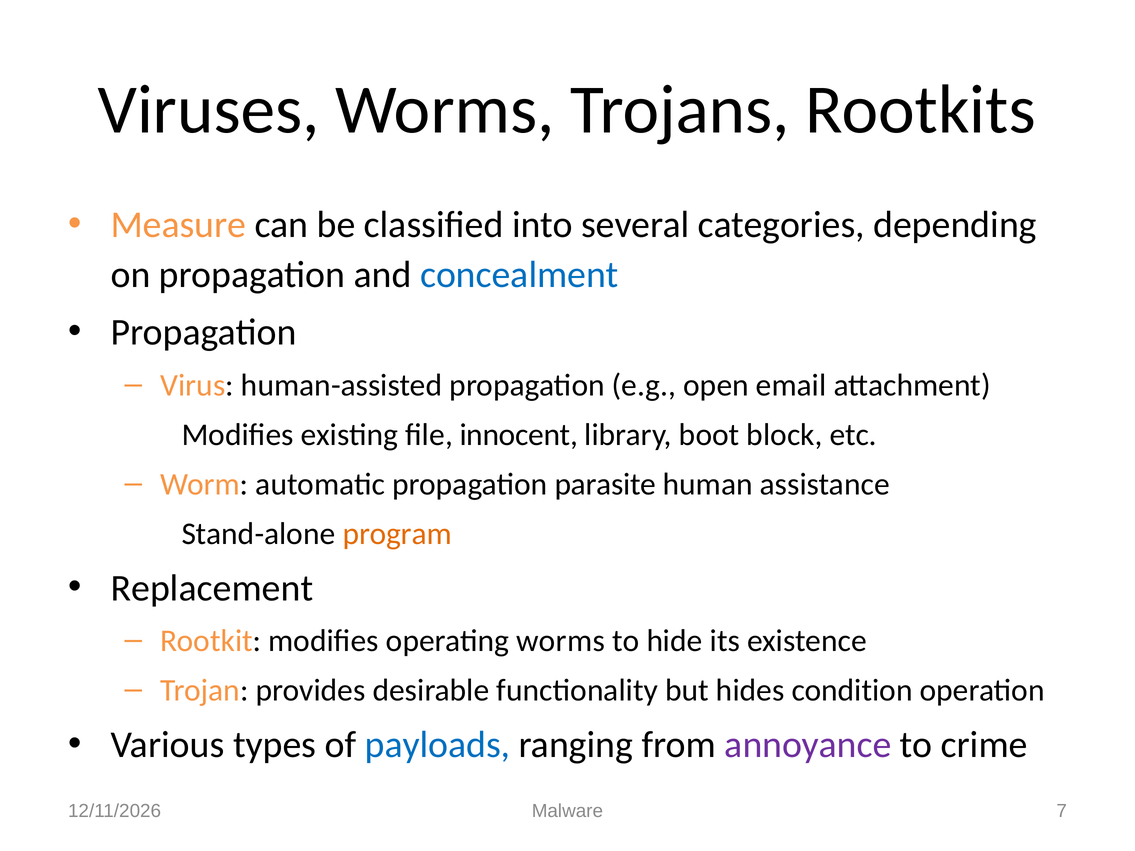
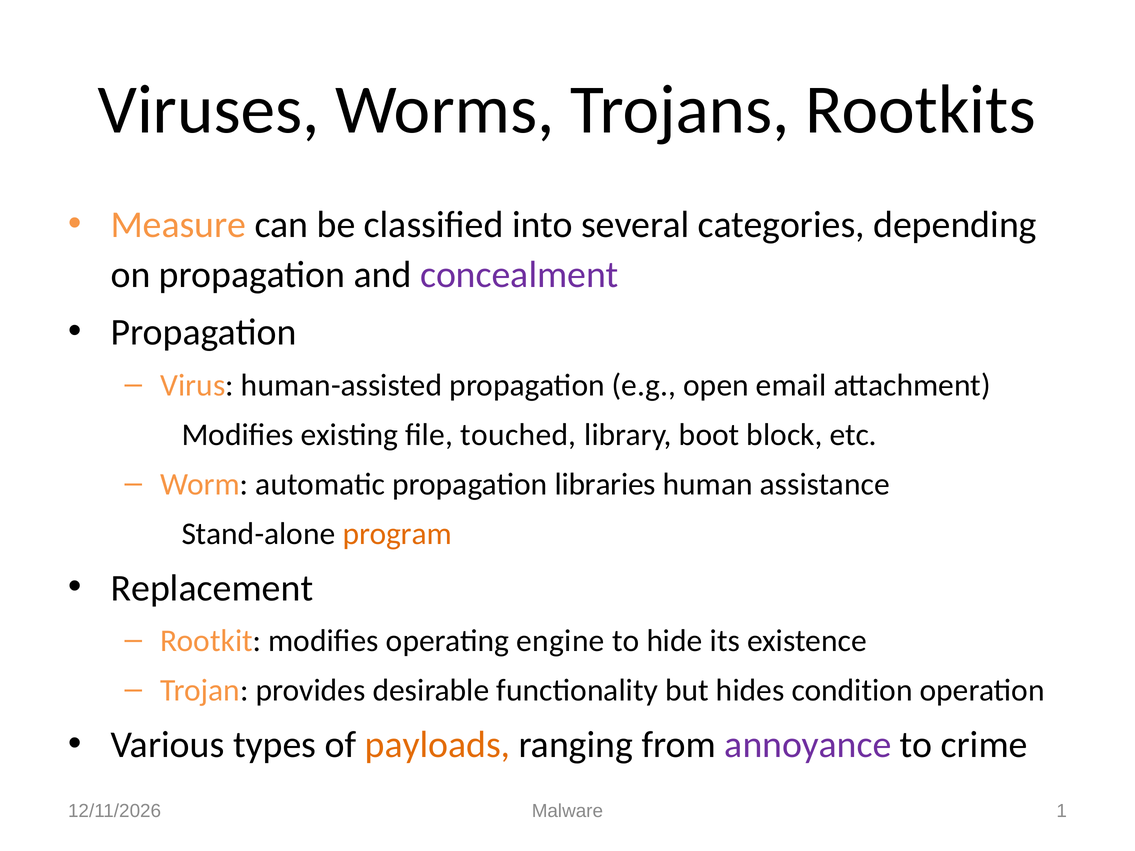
concealment colour: blue -> purple
innocent: innocent -> touched
parasite: parasite -> libraries
operating worms: worms -> engine
payloads colour: blue -> orange
7: 7 -> 1
